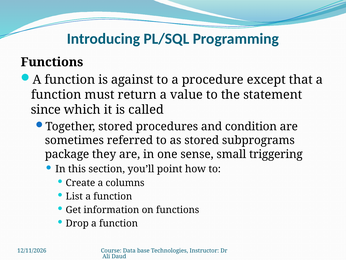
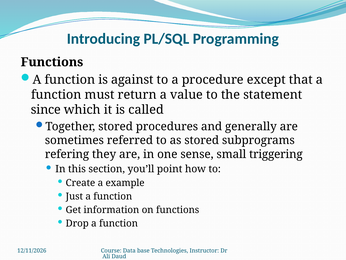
condition: condition -> generally
package: package -> refering
columns: columns -> example
List: List -> Just
